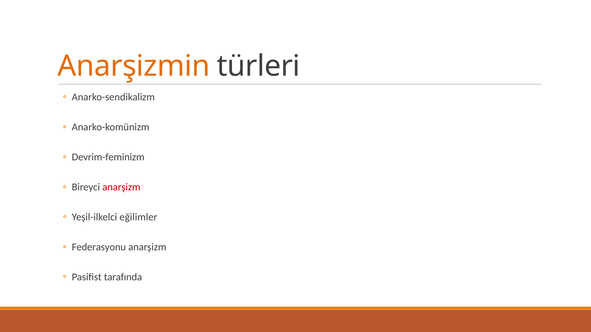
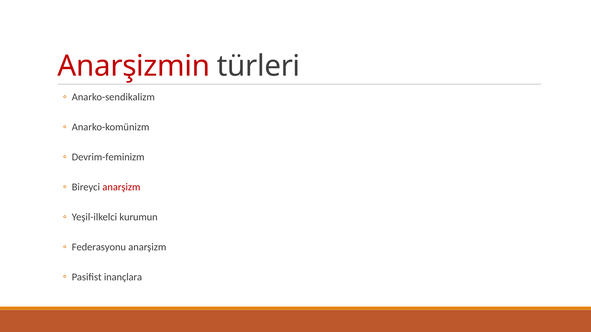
Anarşizmin colour: orange -> red
eğilimler: eğilimler -> kurumun
tarafında: tarafında -> inançlara
